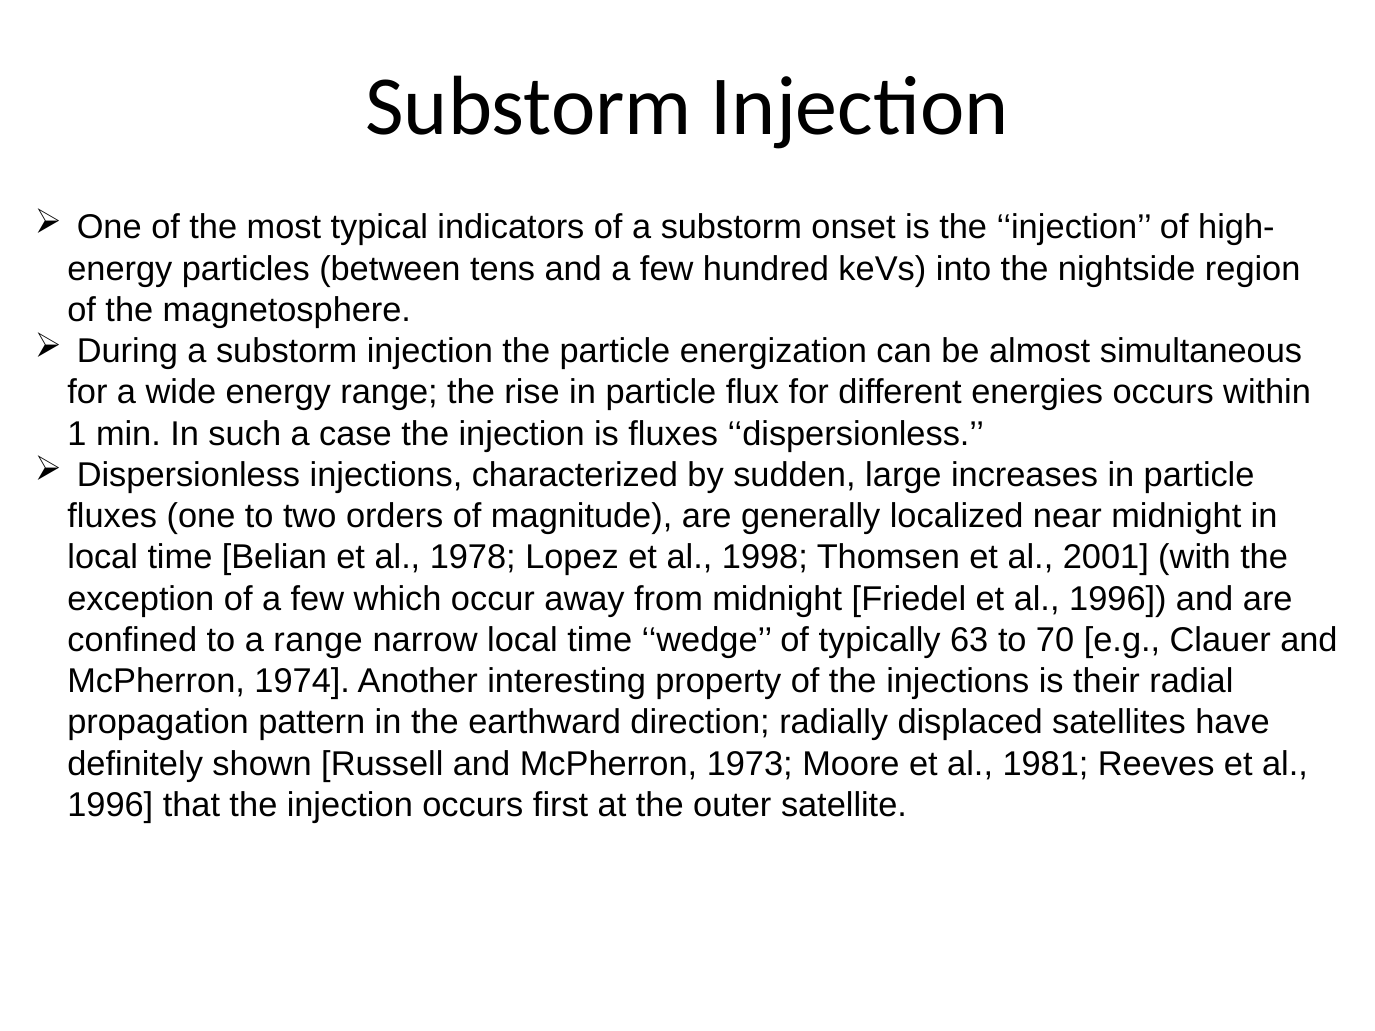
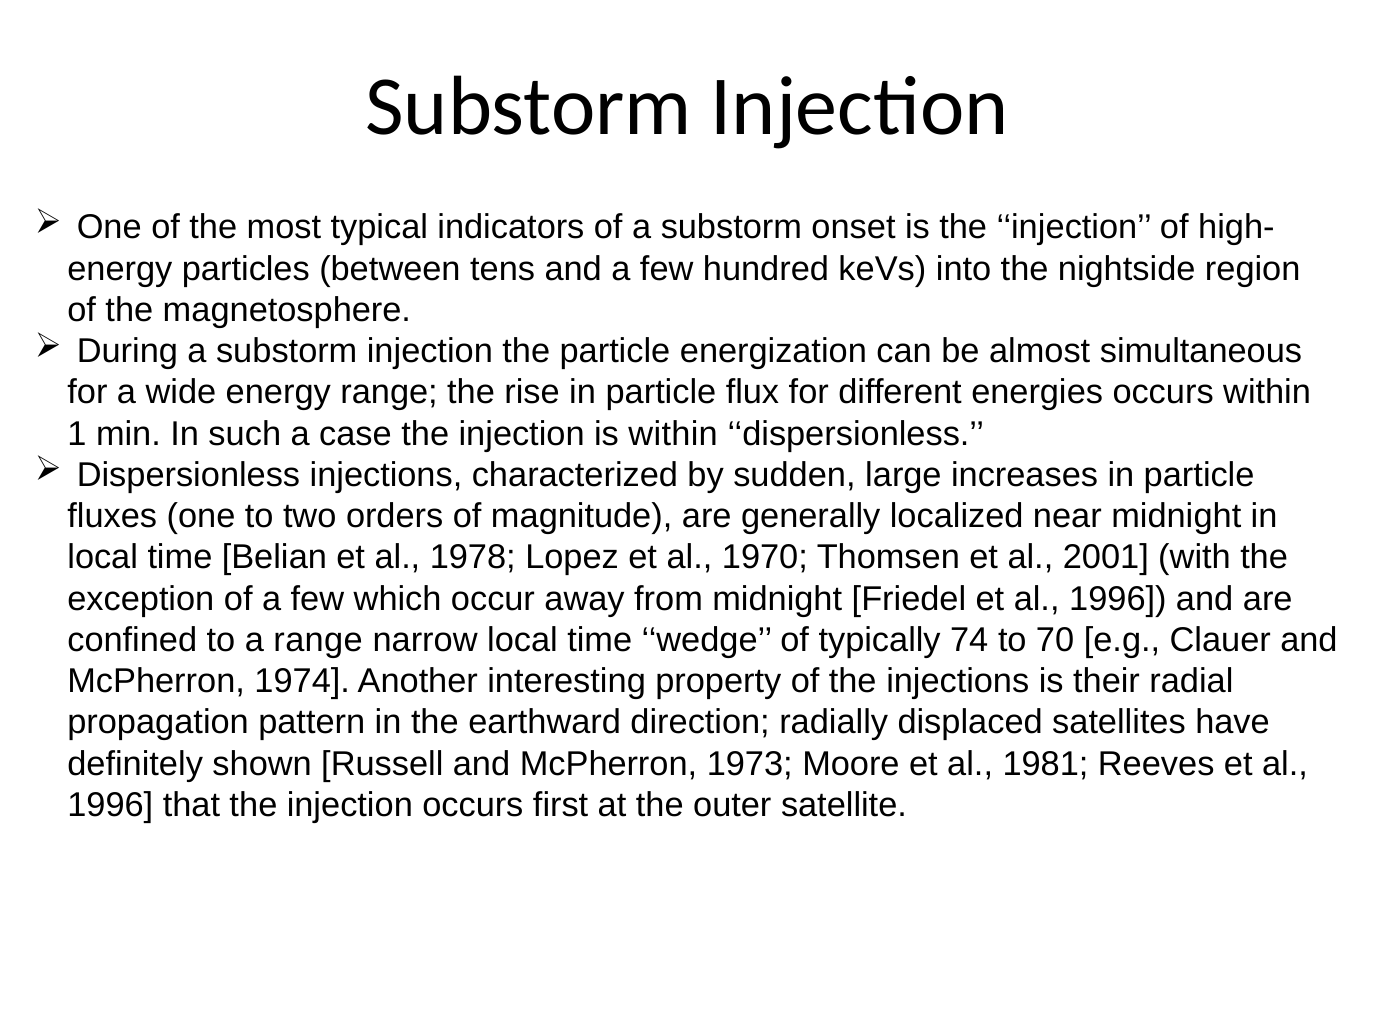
is fluxes: fluxes -> within
1998: 1998 -> 1970
63: 63 -> 74
